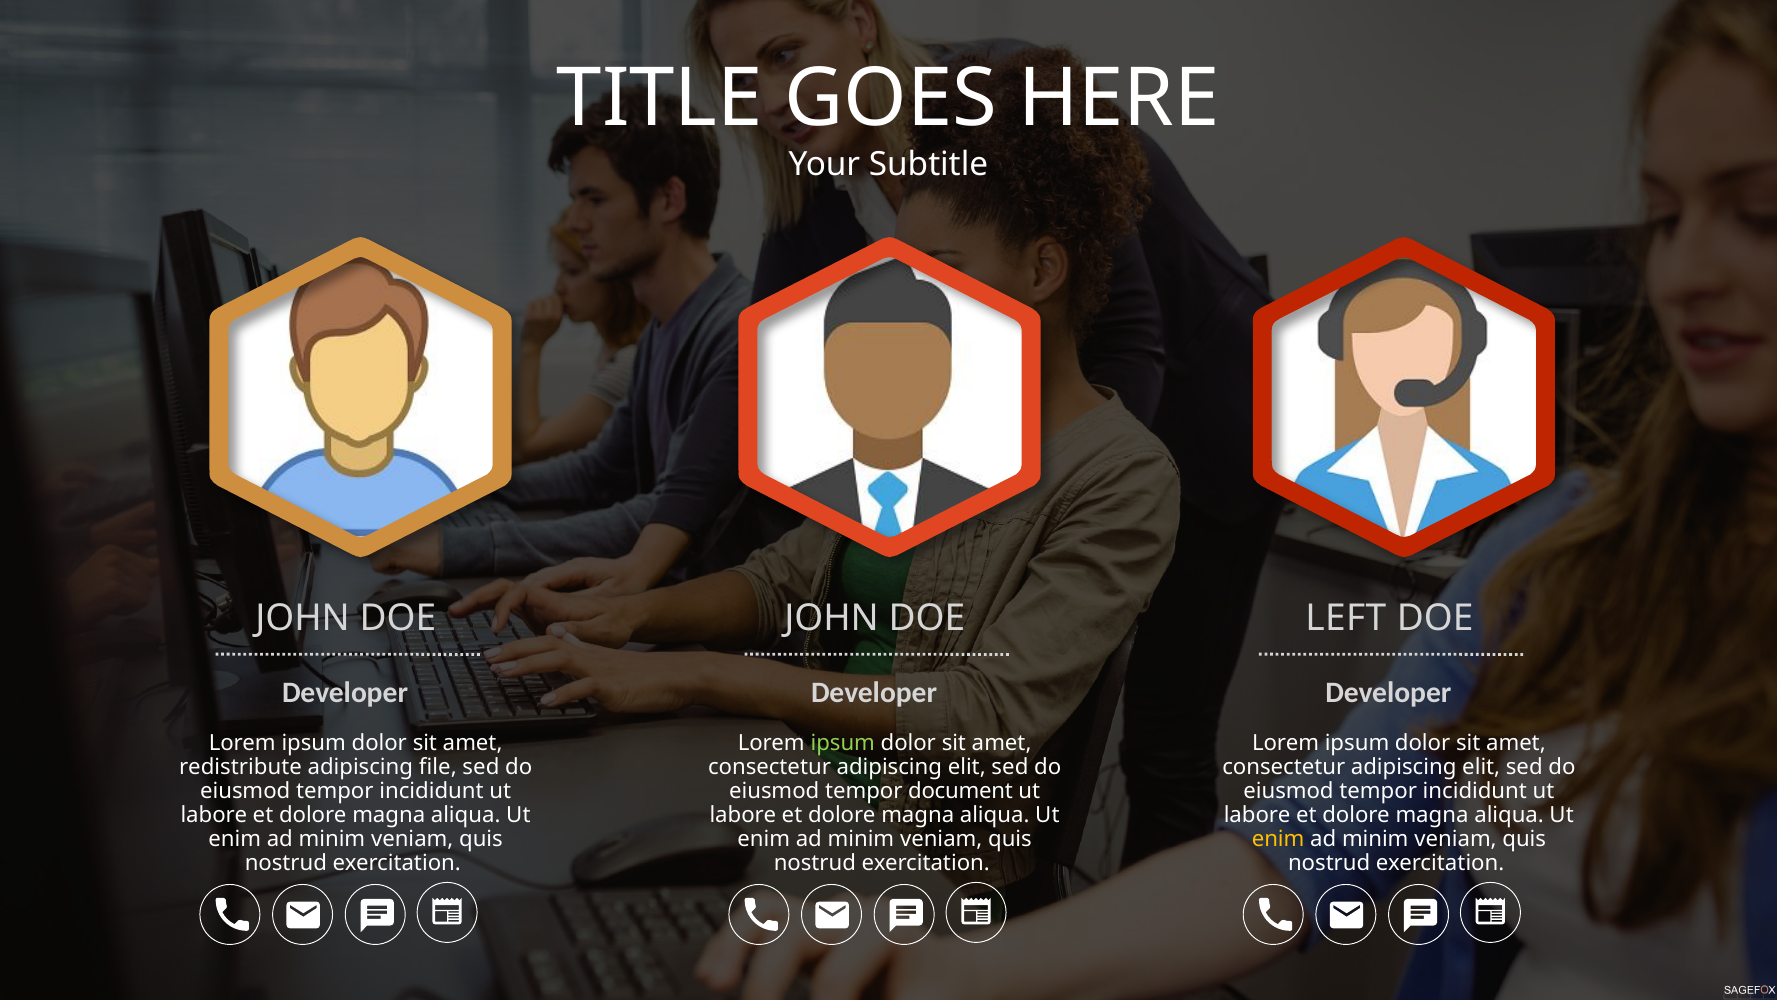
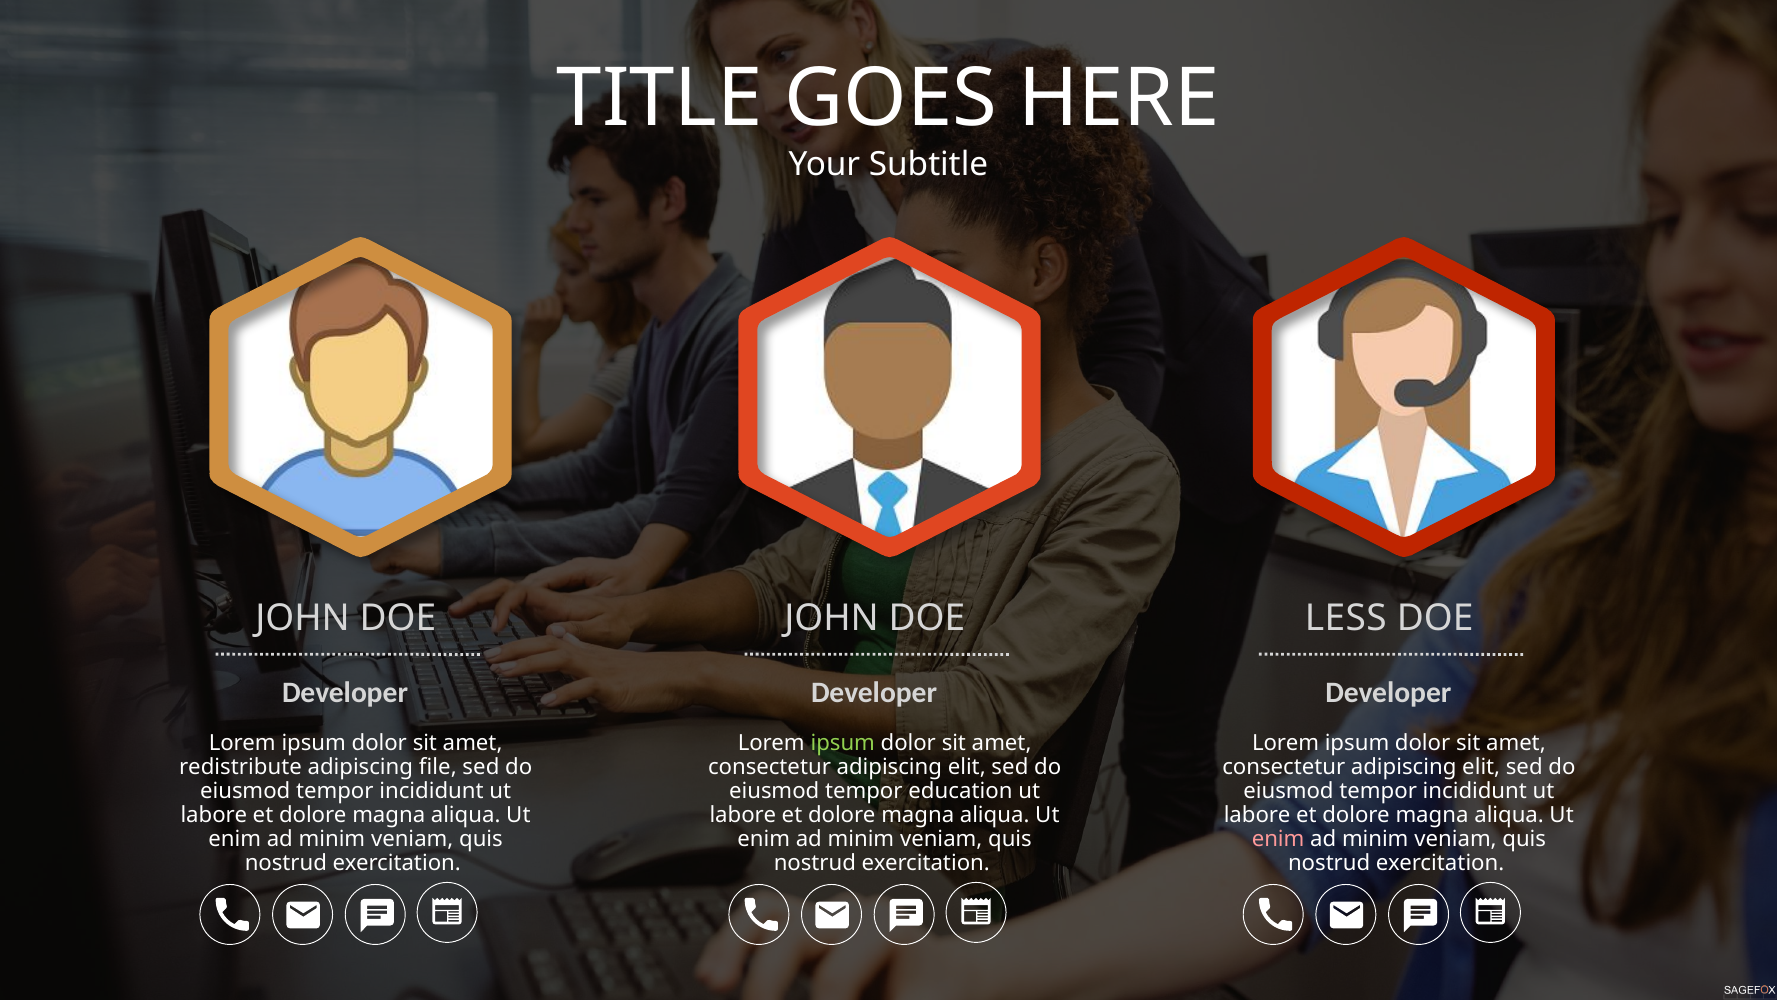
LEFT: LEFT -> LESS
document: document -> education
enim at (1278, 838) colour: yellow -> pink
